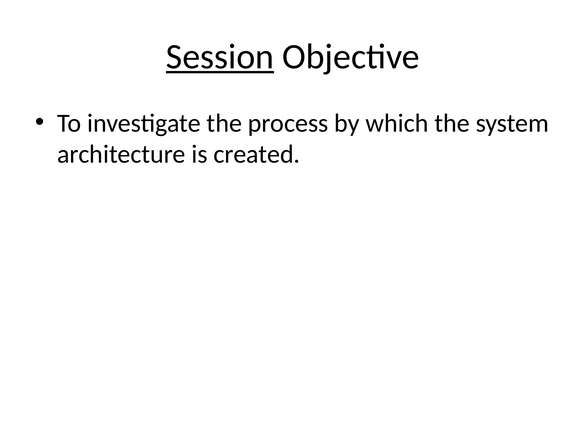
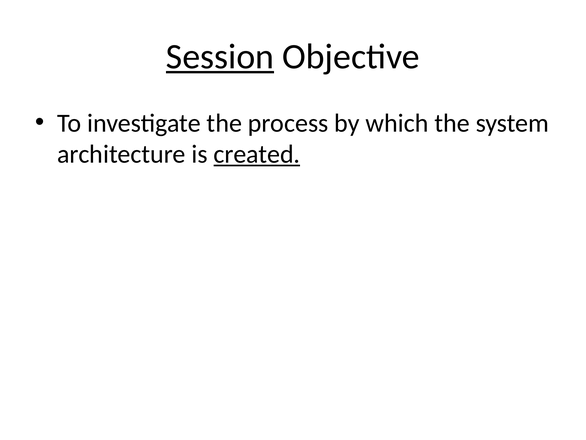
created underline: none -> present
